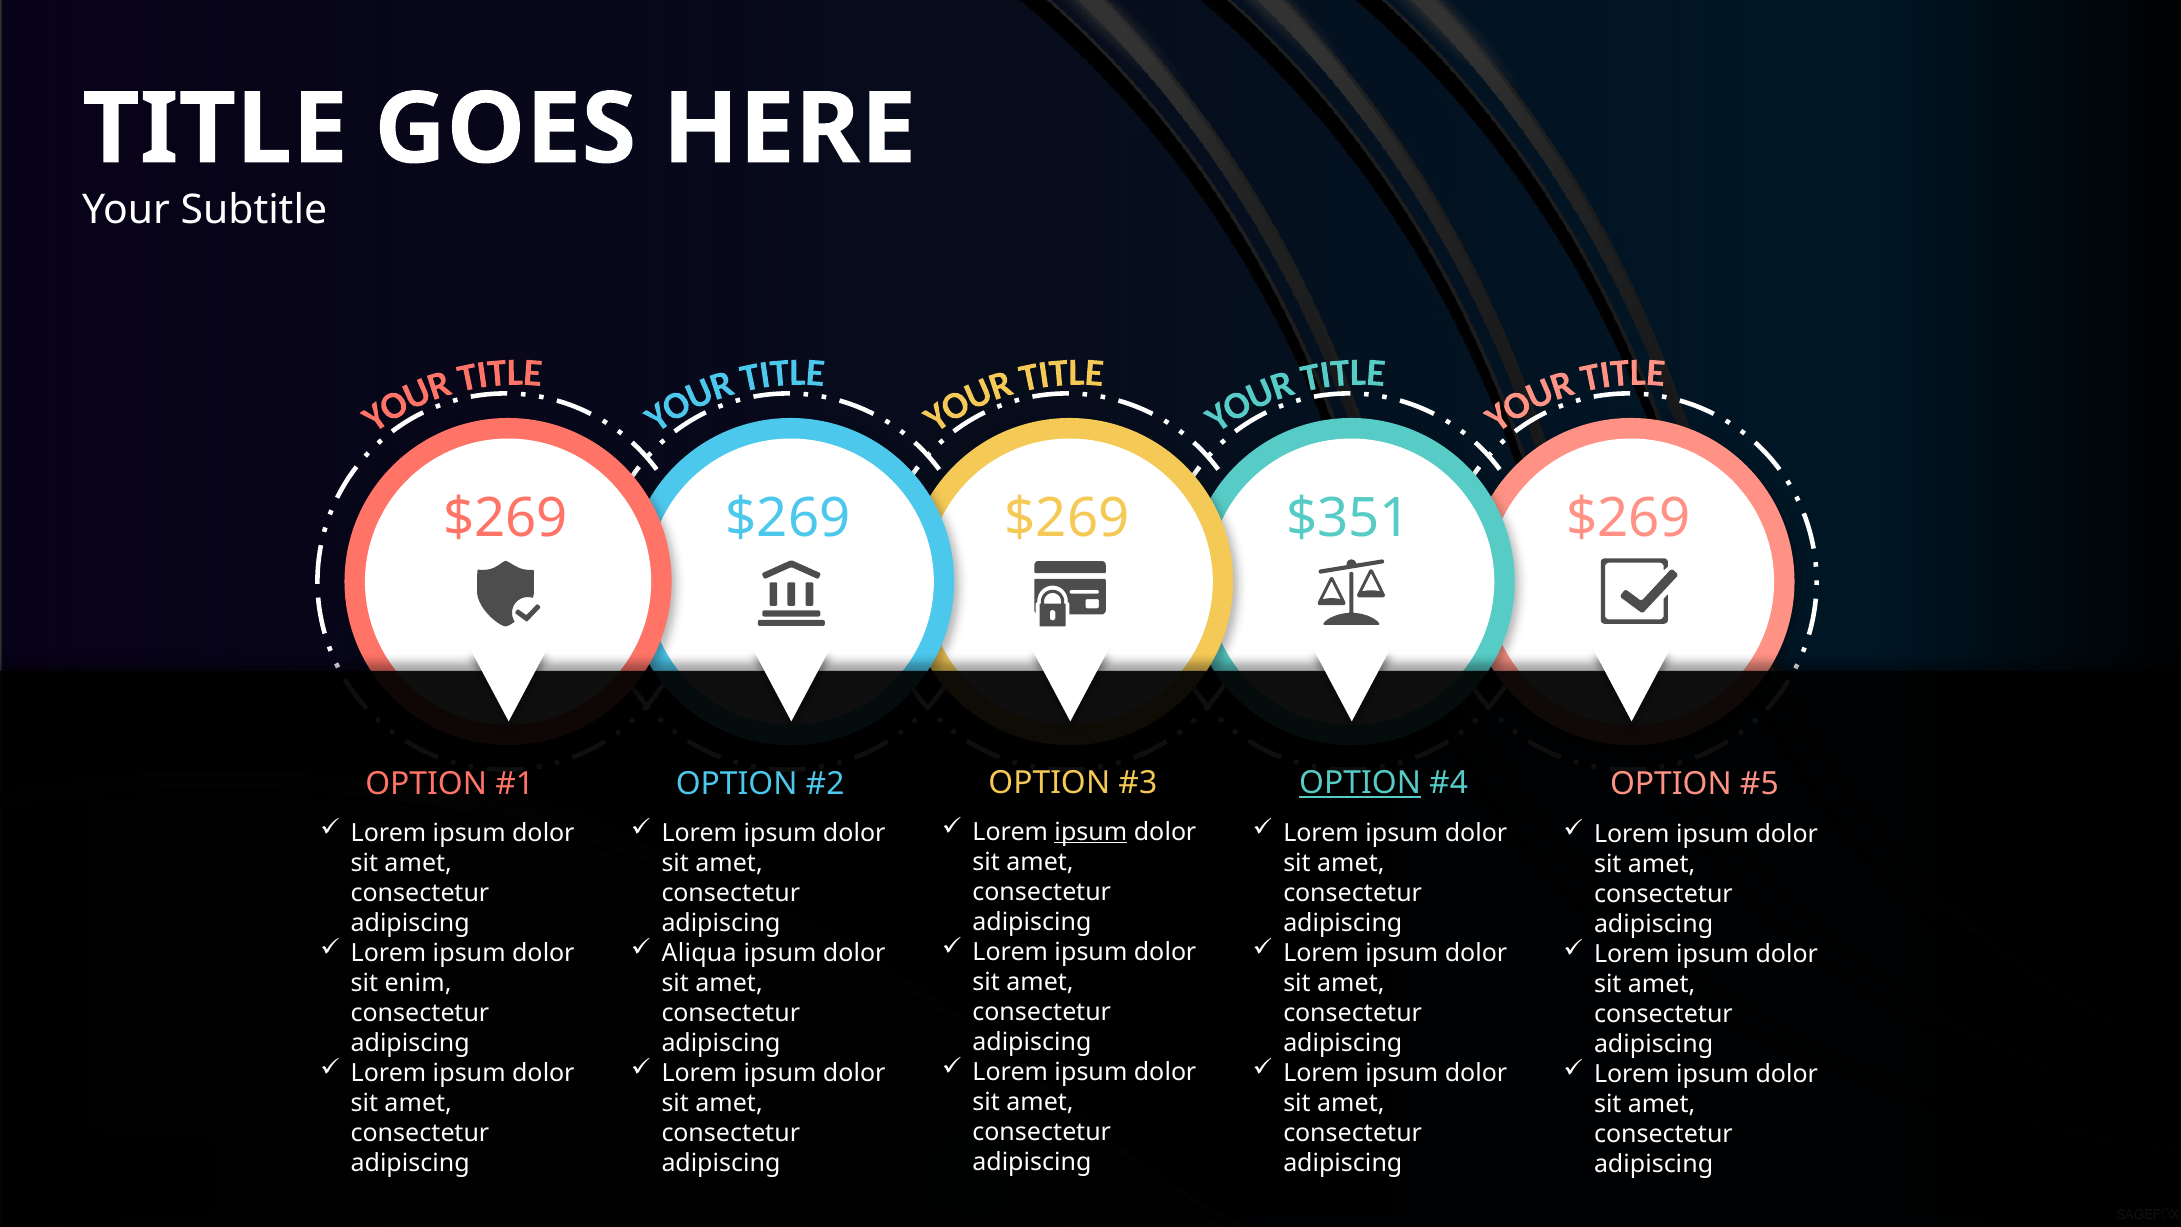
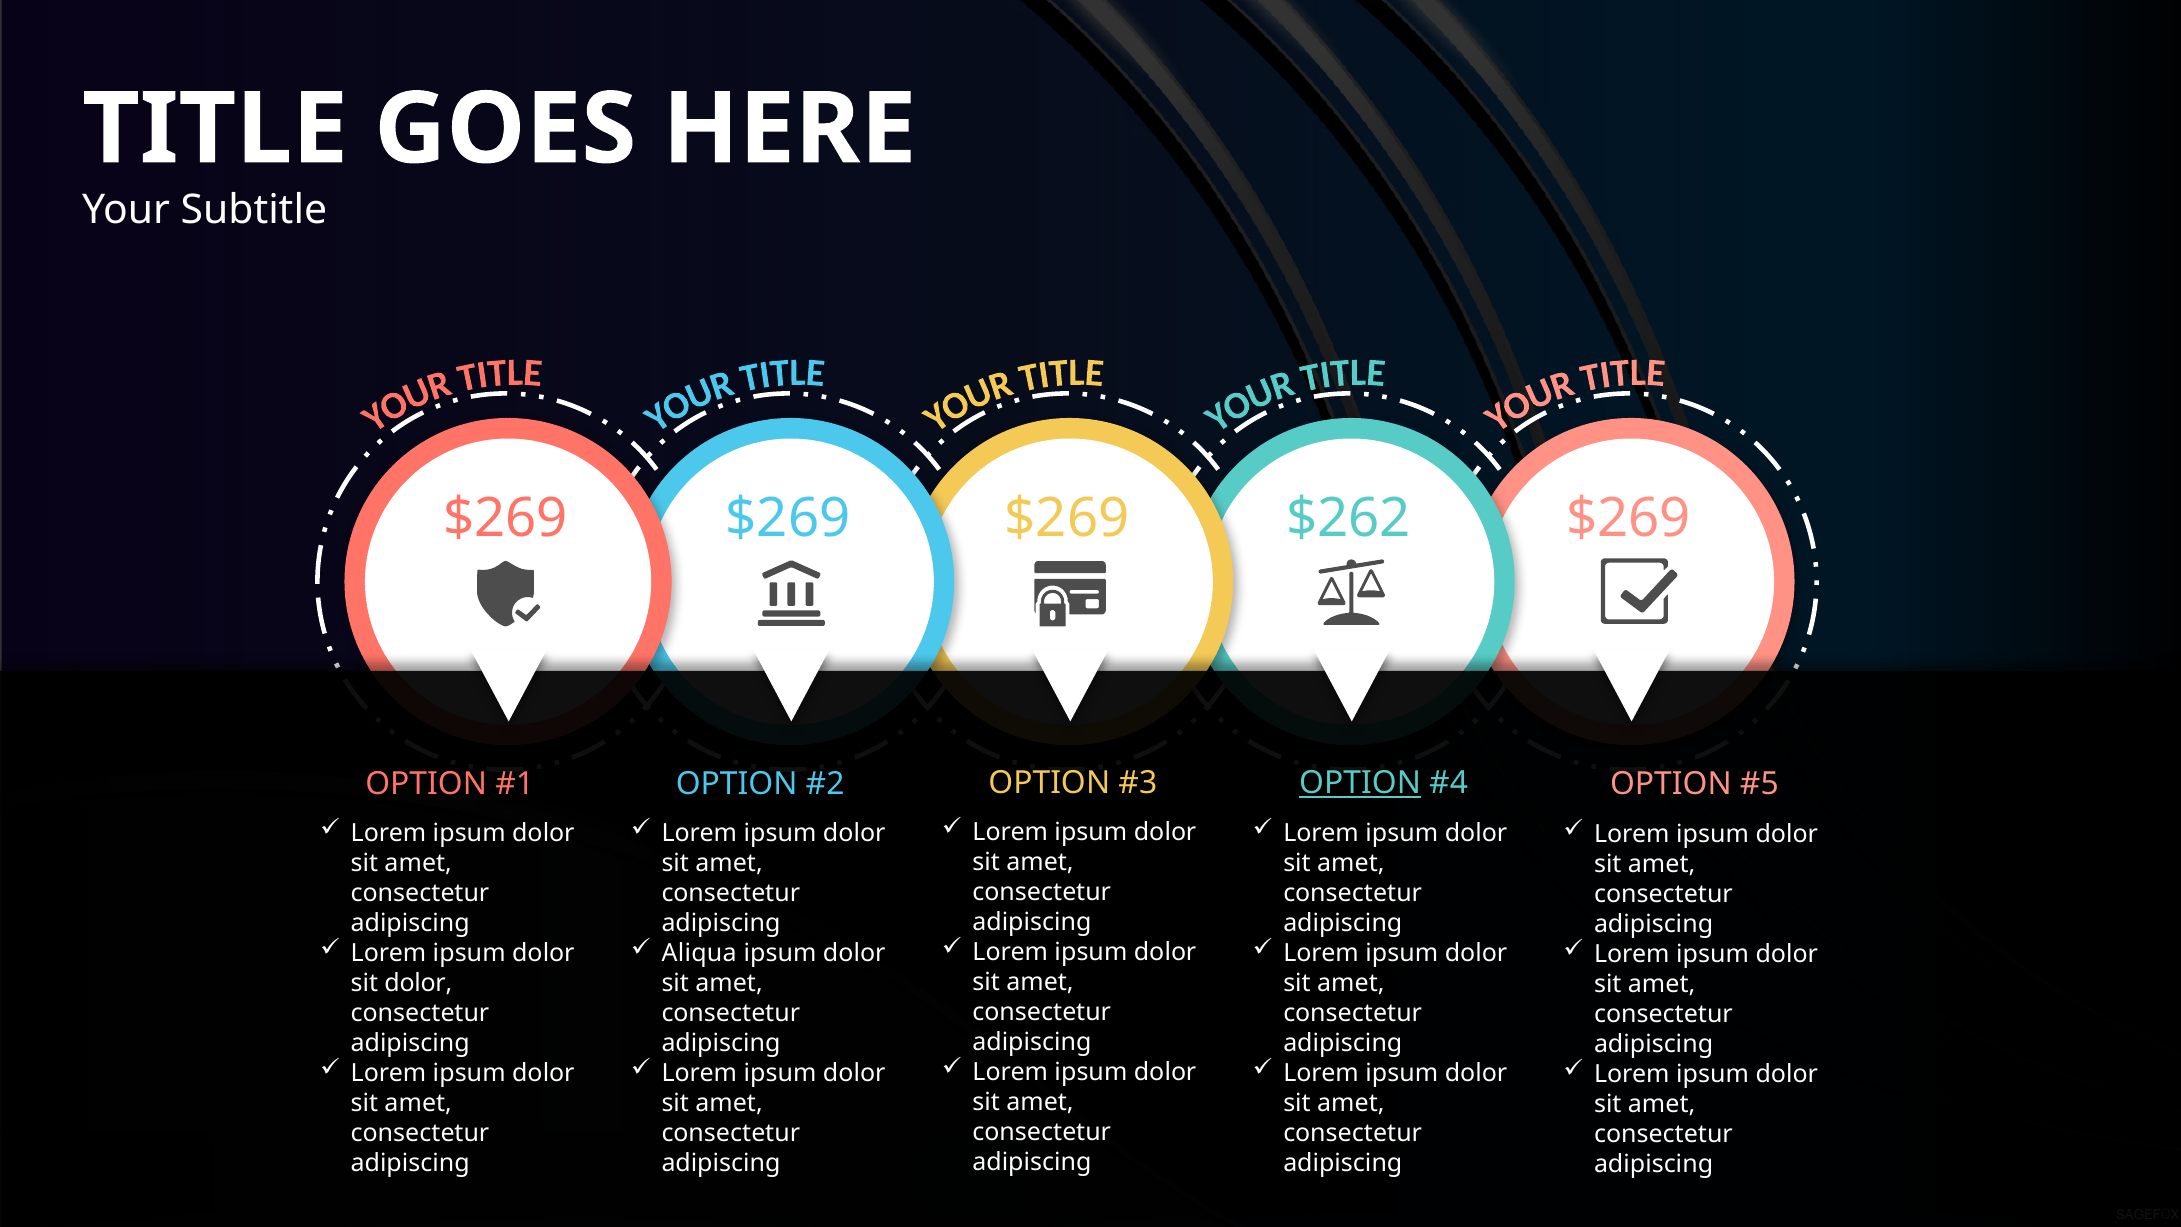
$351: $351 -> $262
ipsum at (1091, 832) underline: present -> none
sit enim: enim -> dolor
